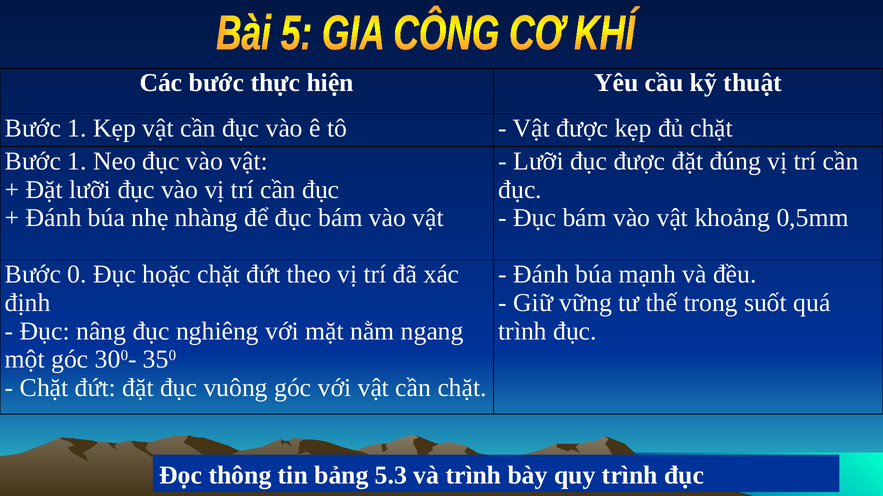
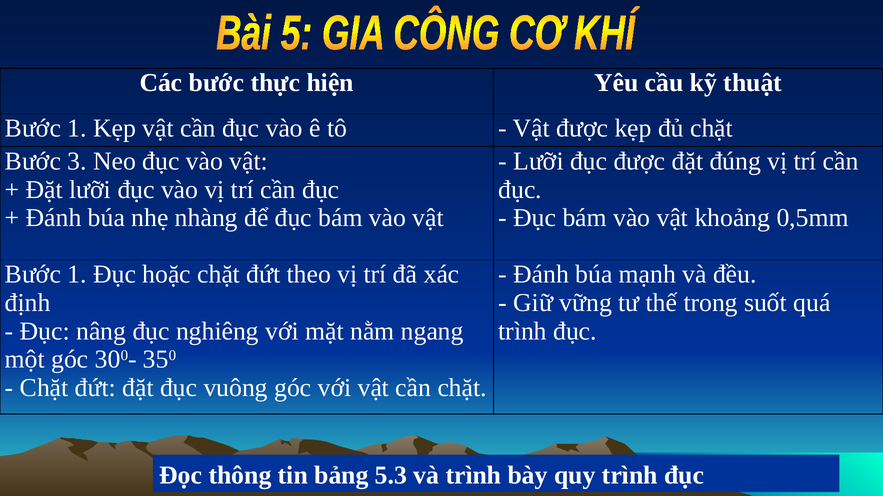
1 at (77, 161): 1 -> 3
0 at (77, 274): 0 -> 1
